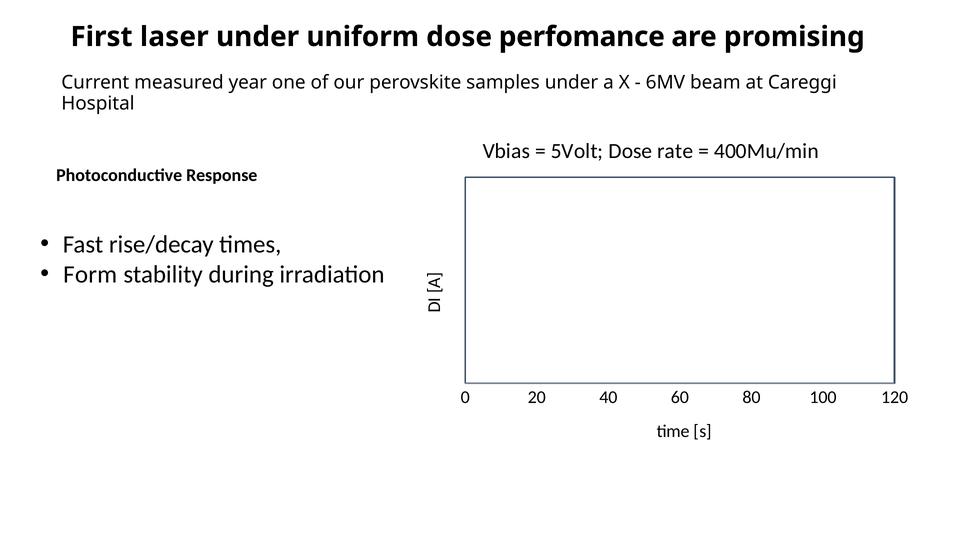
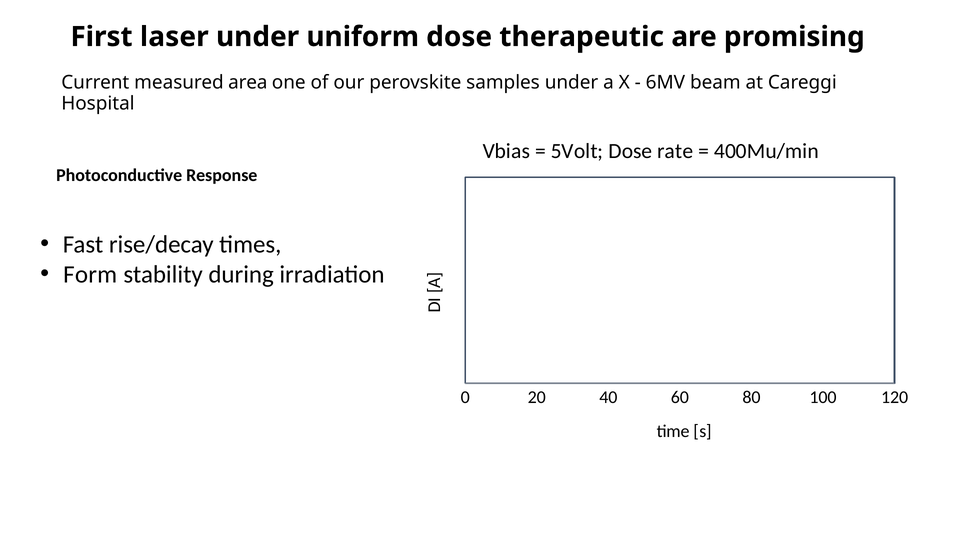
perfomance: perfomance -> therapeutic
year: year -> area
